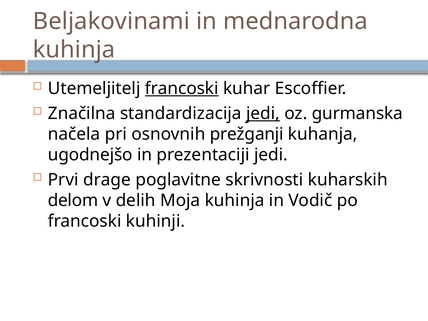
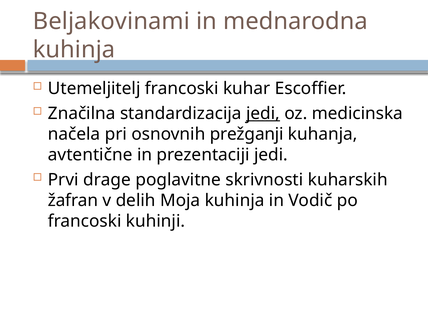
francoski at (182, 89) underline: present -> none
gurmanska: gurmanska -> medicinska
ugodnejšo: ugodnejšo -> avtentične
delom: delom -> žafran
